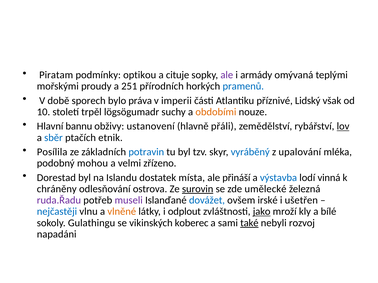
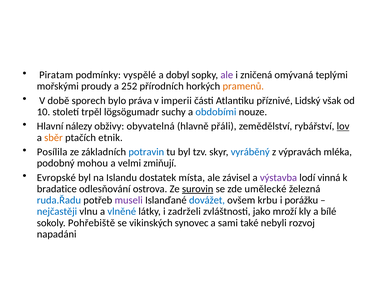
optikou: optikou -> vyspělé
cituje: cituje -> dobyl
armády: armády -> zničená
251: 251 -> 252
pramenů colour: blue -> orange
obdobími colour: orange -> blue
bannu: bannu -> nálezy
ustanovení: ustanovení -> obyvatelná
sběr colour: blue -> orange
upalování: upalování -> výpravách
zřízeno: zřízeno -> zmiňují
Dorestad: Dorestad -> Evropské
přináší: přináší -> závisel
výstavba colour: blue -> purple
chráněny: chráněny -> bradatice
ruda.Řadu colour: purple -> blue
irské: irské -> krbu
ušetřen: ušetřen -> porážku
vlněné colour: orange -> blue
odplout: odplout -> zadrželi
jako underline: present -> none
Gulathingu: Gulathingu -> Pohřebiště
koberec: koberec -> synovec
také underline: present -> none
